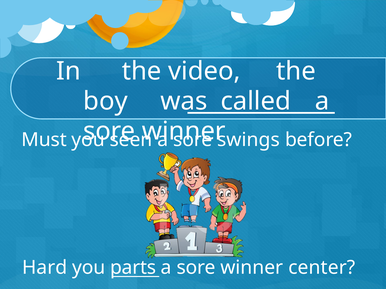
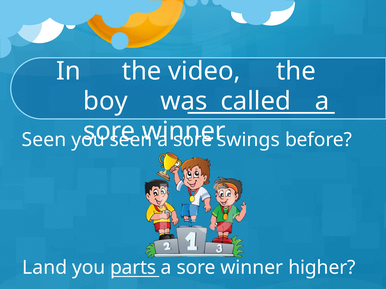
Must at (44, 140): Must -> Seen
Hard: Hard -> Land
center: center -> higher
